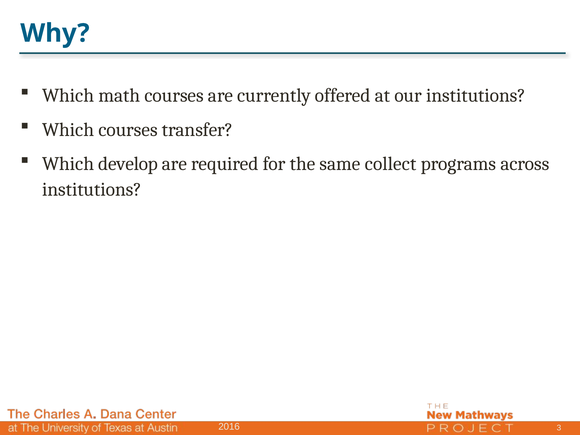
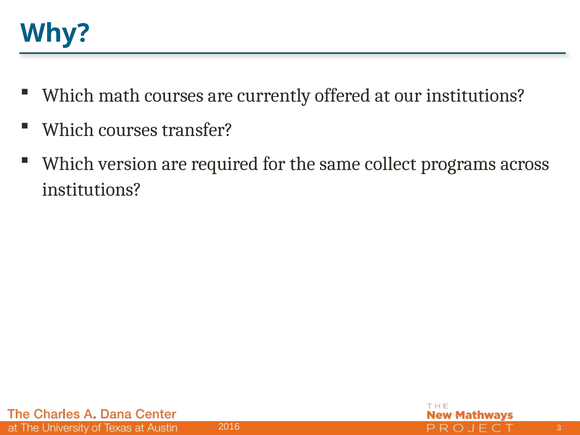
develop: develop -> version
